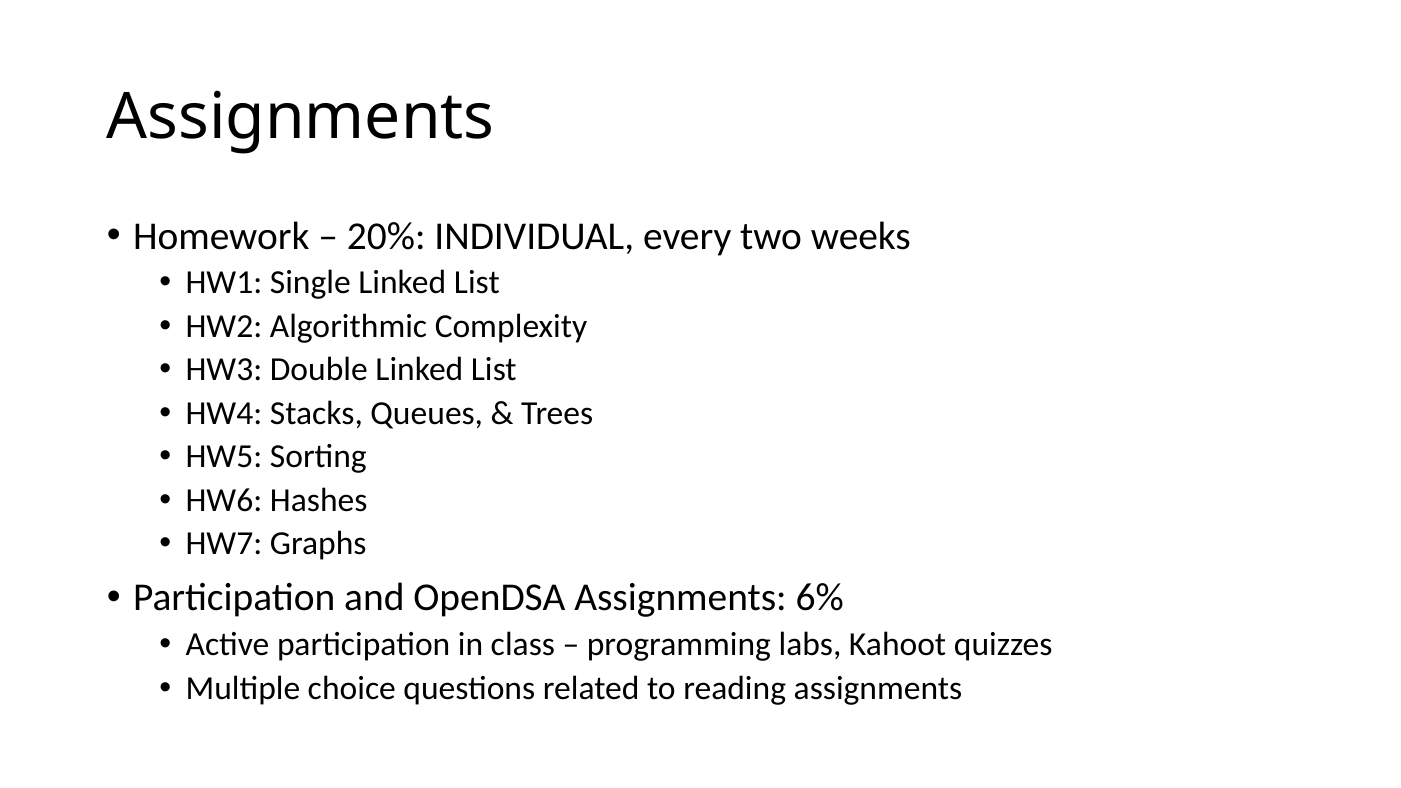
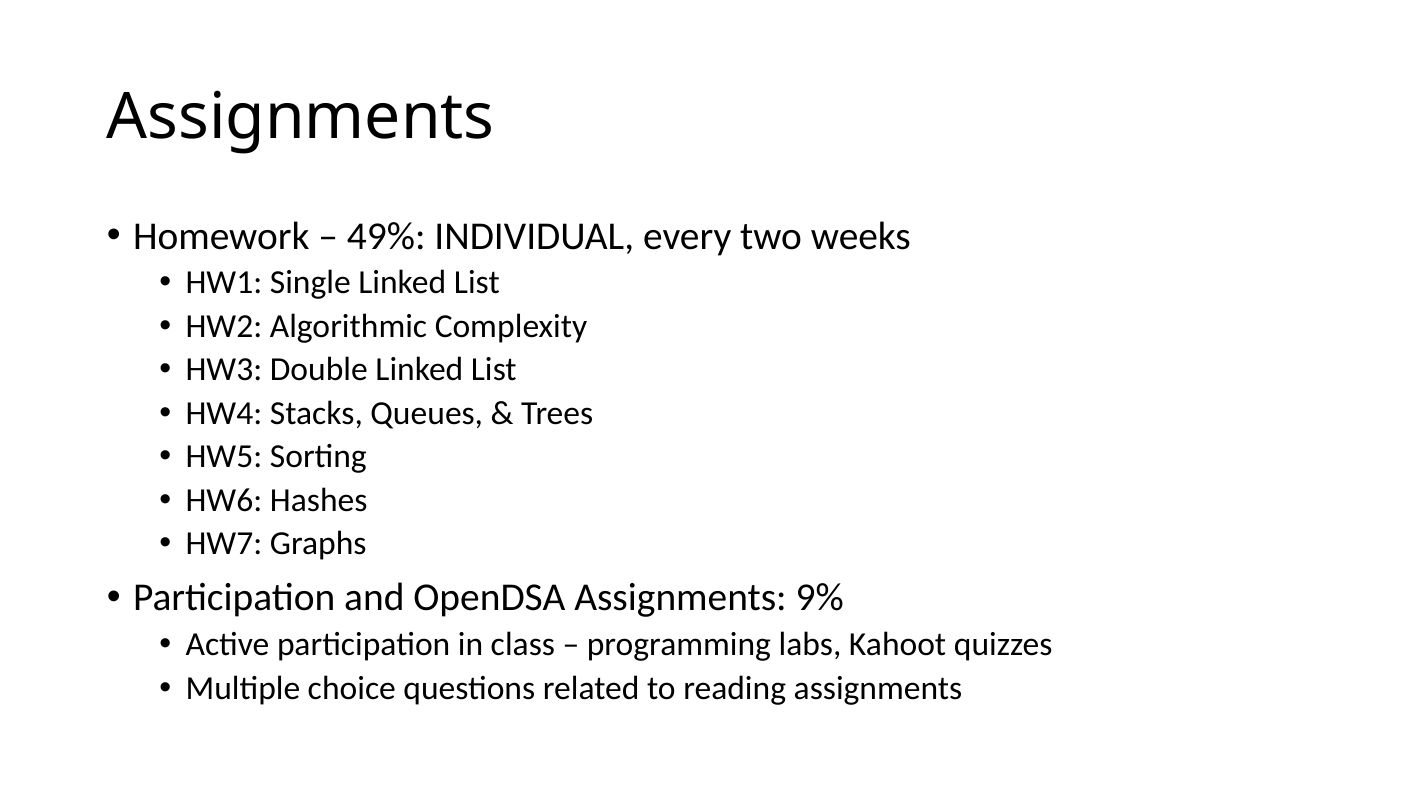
20%: 20% -> 49%
6%: 6% -> 9%
